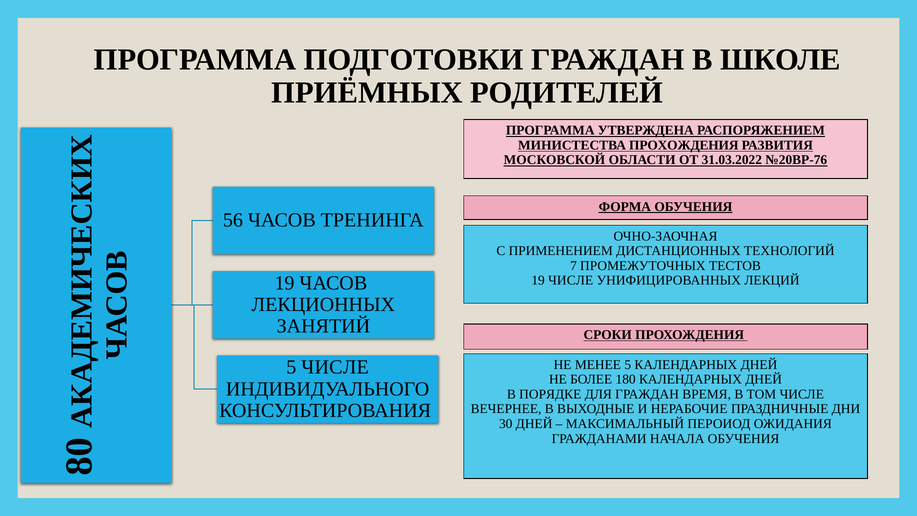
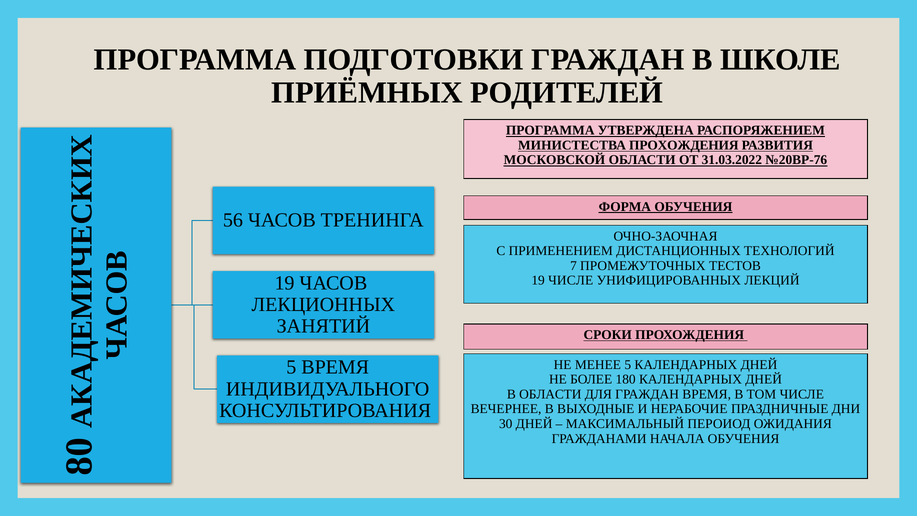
5 ЧИСЛЕ: ЧИСЛЕ -> ВРЕМЯ
В ПОРЯДКЕ: ПОРЯДКЕ -> ОБЛАСТИ
